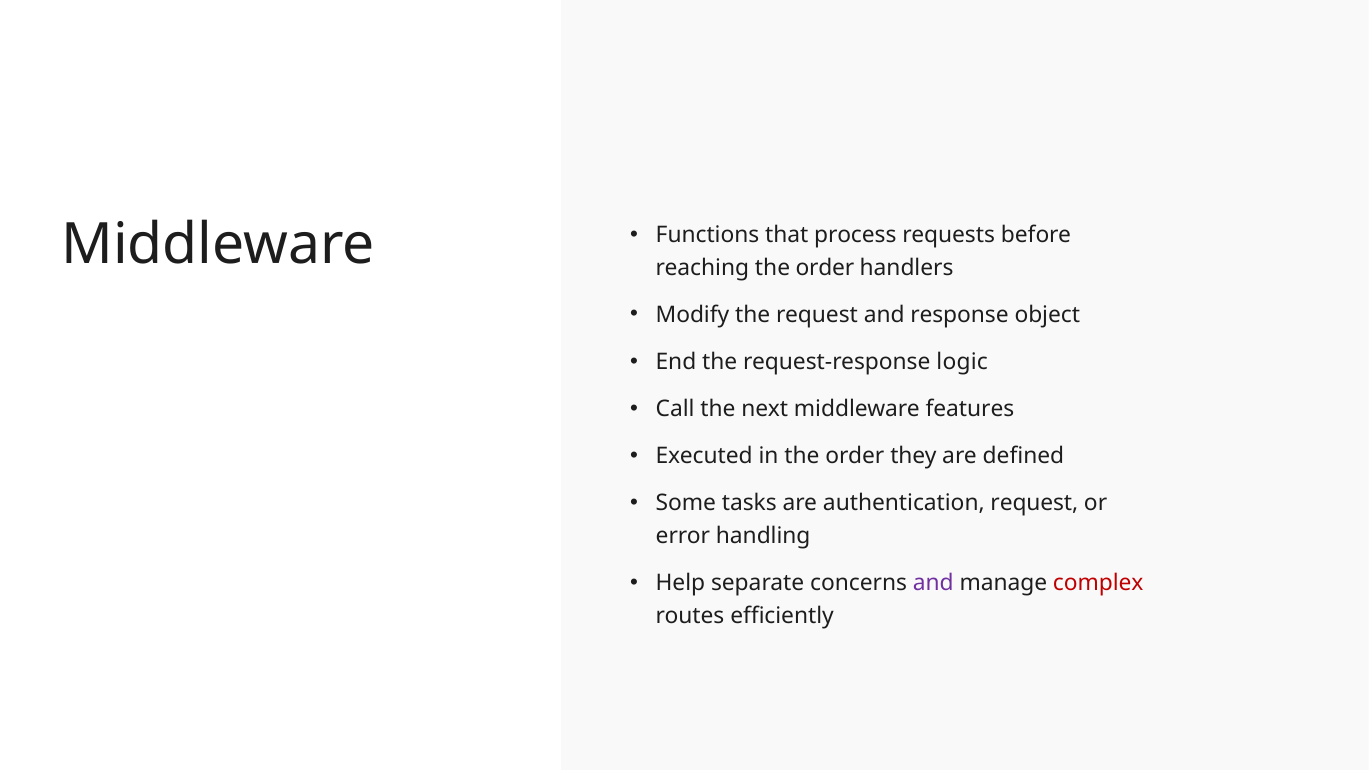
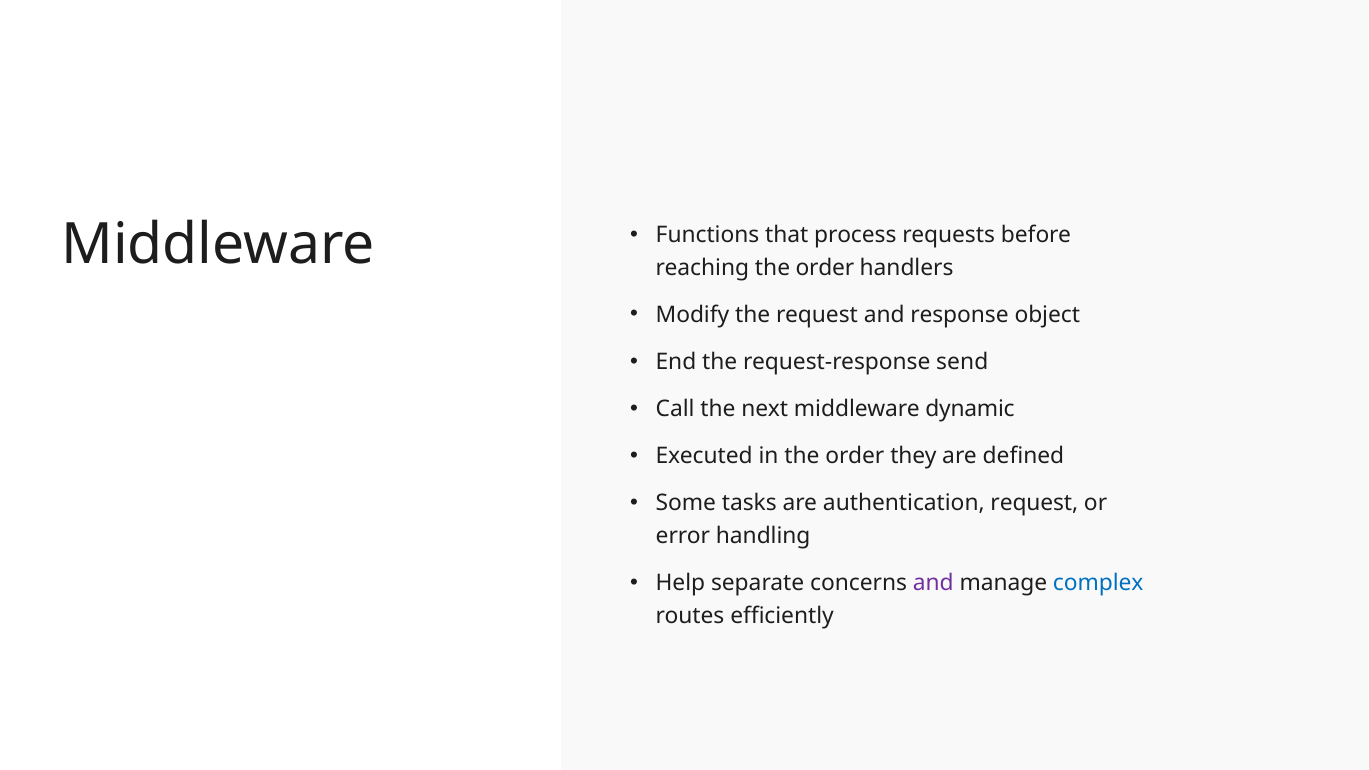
logic: logic -> send
features: features -> dynamic
complex colour: red -> blue
